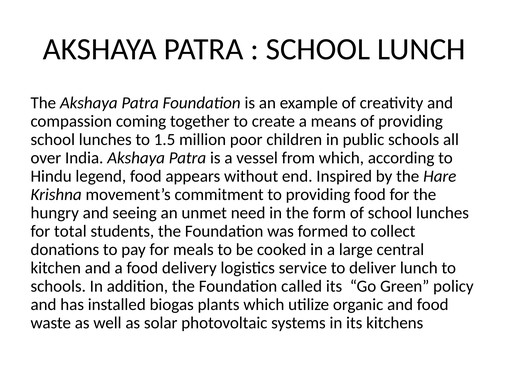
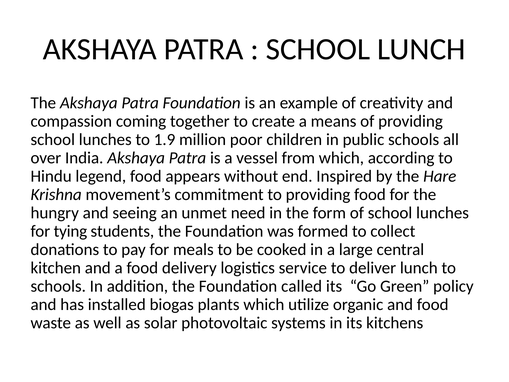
1.5: 1.5 -> 1.9
total: total -> tying
